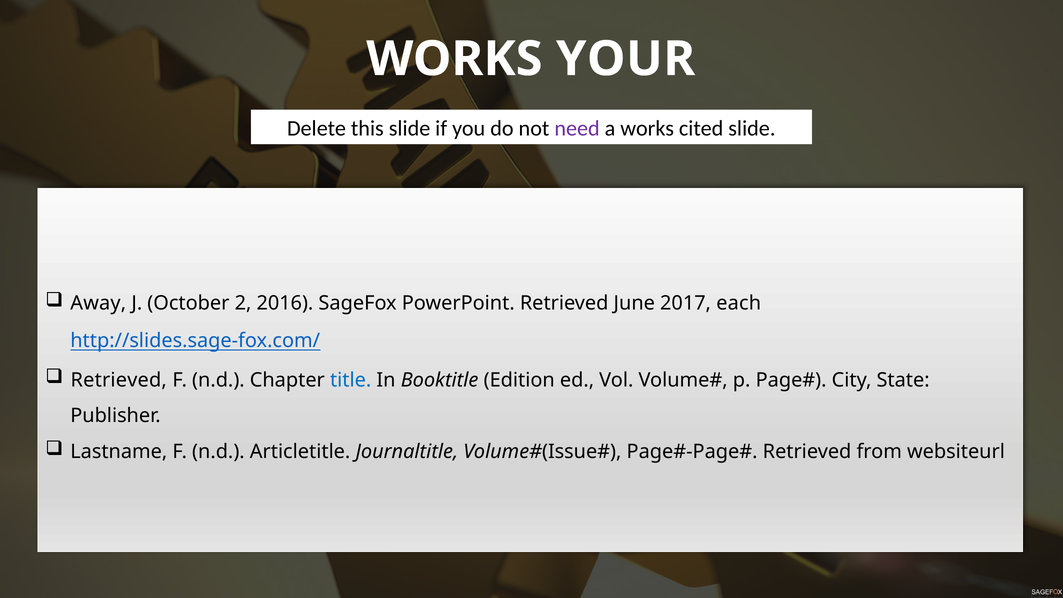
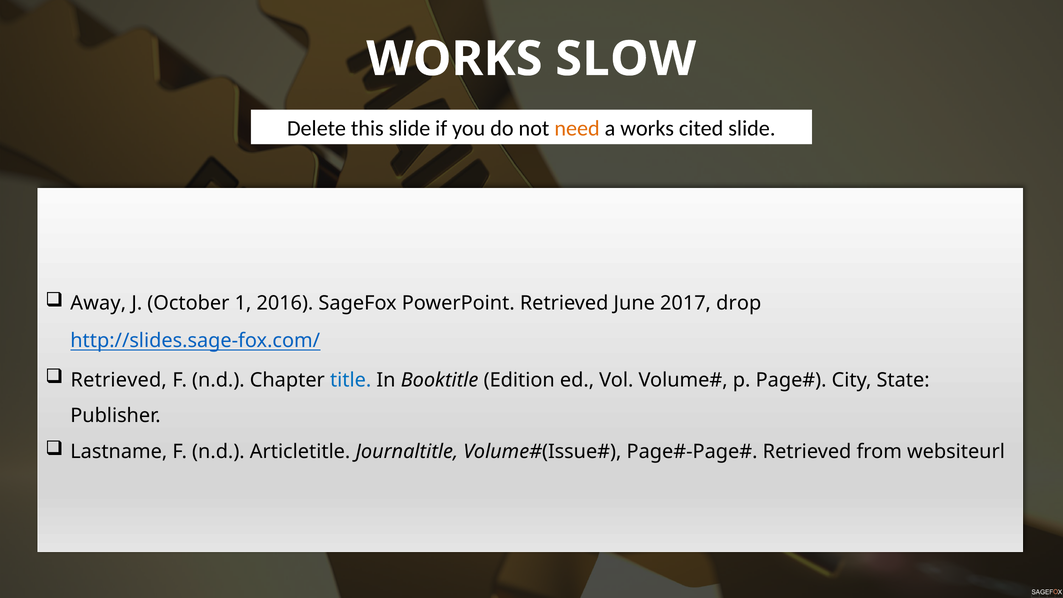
YOUR: YOUR -> SLOW
need colour: purple -> orange
2: 2 -> 1
each: each -> drop
